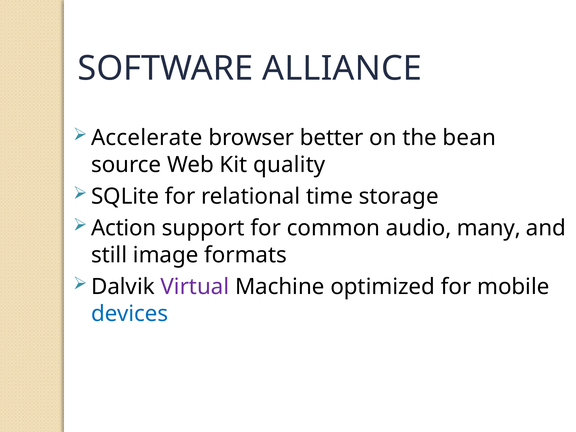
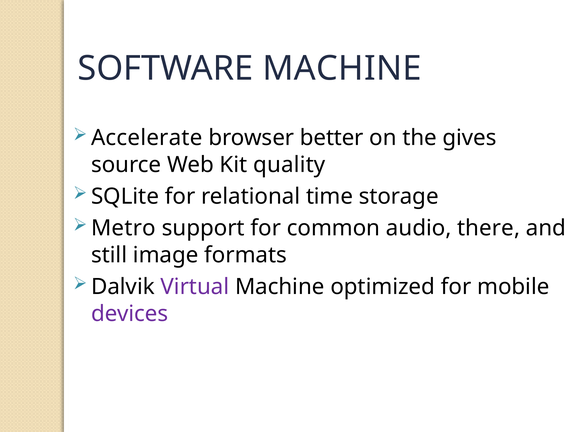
SOFTWARE ALLIANCE: ALLIANCE -> MACHINE
bean: bean -> gives
Action: Action -> Metro
many: many -> there
devices colour: blue -> purple
